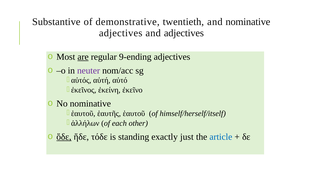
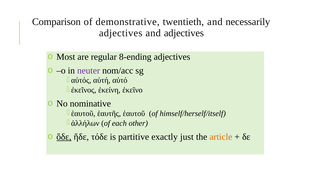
Substantive: Substantive -> Comparison
and nominative: nominative -> necessarily
are underline: present -> none
9-ending: 9-ending -> 8-ending
standing: standing -> partitive
article colour: blue -> orange
